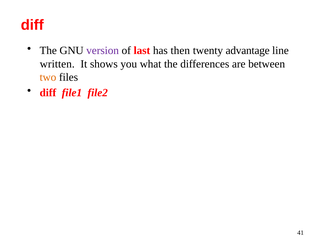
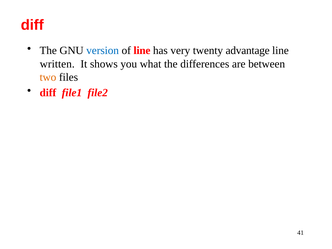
version colour: purple -> blue
of last: last -> line
then: then -> very
